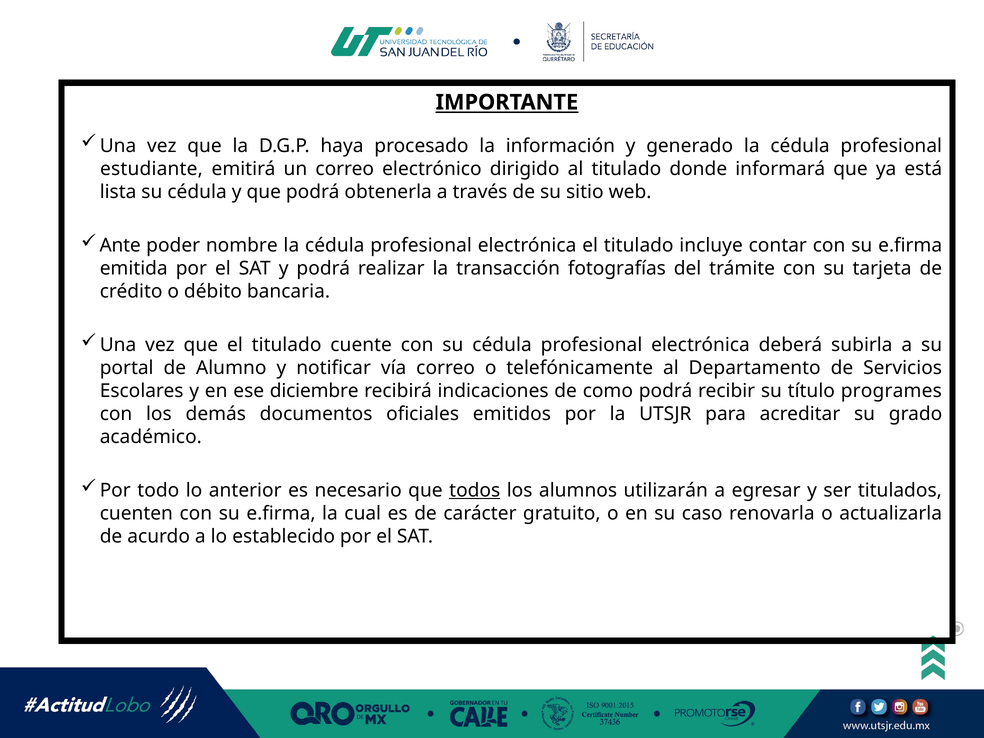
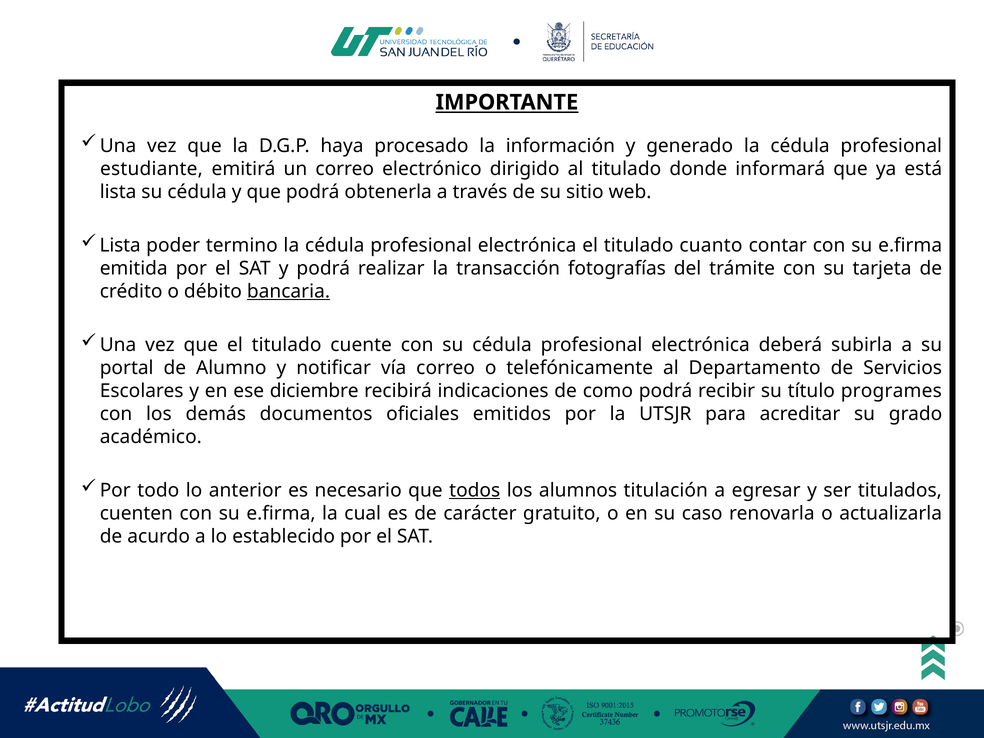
Ante at (120, 245): Ante -> Lista
nombre: nombre -> termino
incluye: incluye -> cuanto
bancaria underline: none -> present
utilizarán: utilizarán -> titulación
